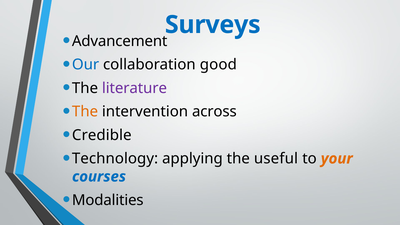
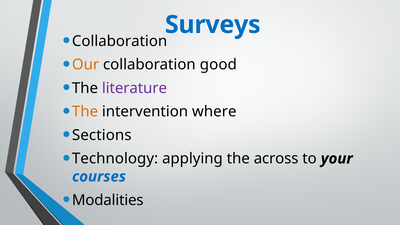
Advancement at (120, 41): Advancement -> Collaboration
Our colour: blue -> orange
across: across -> where
Credible: Credible -> Sections
useful: useful -> across
your colour: orange -> black
